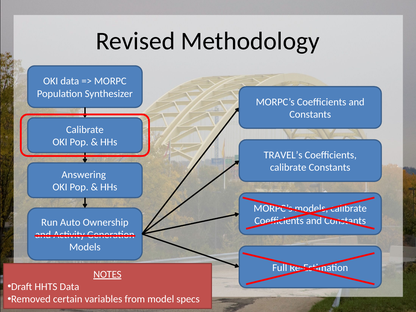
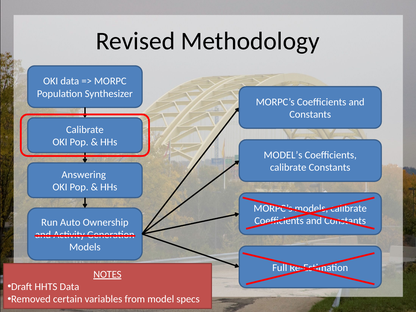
TRAVEL’s: TRAVEL’s -> MODEL’s
